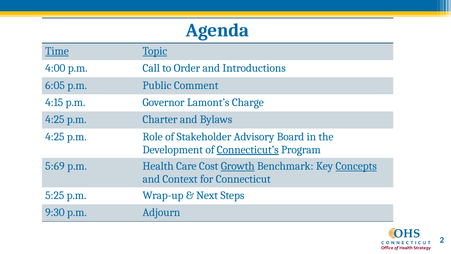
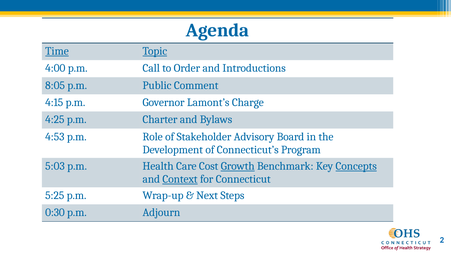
6:05: 6:05 -> 8:05
4:25 at (55, 136): 4:25 -> 4:53
Connecticut’s underline: present -> none
5:69: 5:69 -> 5:03
Context underline: none -> present
9:30: 9:30 -> 0:30
